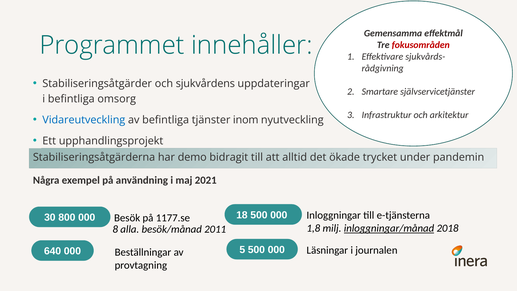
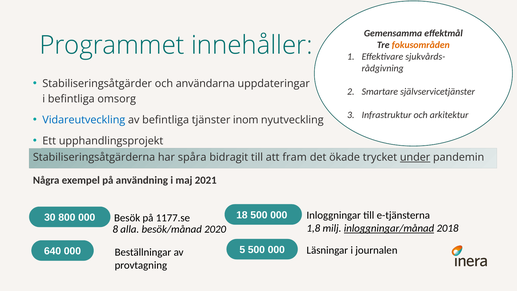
fokusområden colour: red -> orange
sjukvårdens: sjukvårdens -> användarna
demo: demo -> spåra
alltid: alltid -> fram
under underline: none -> present
2011: 2011 -> 2020
